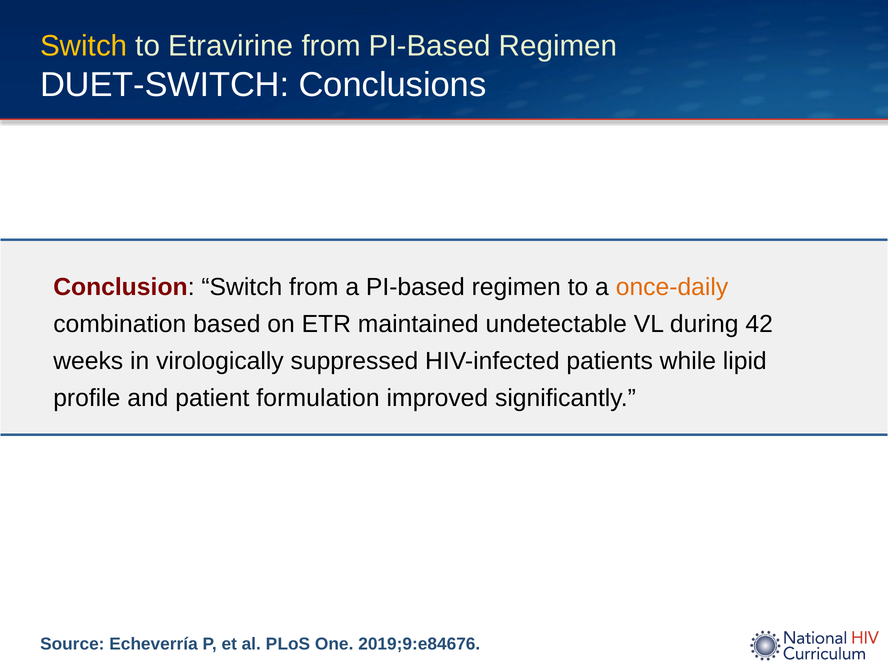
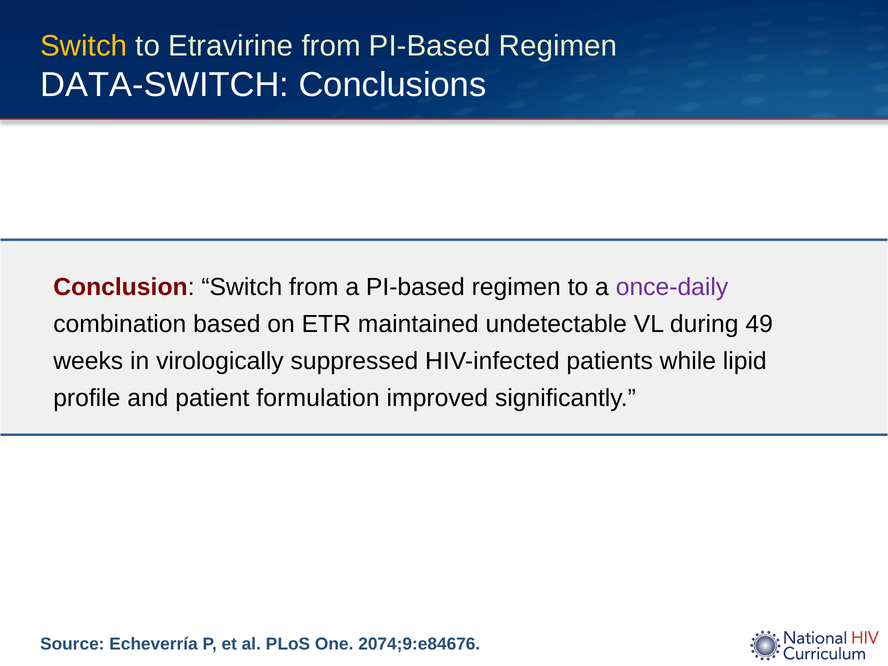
DUET-SWITCH: DUET-SWITCH -> DATA-SWITCH
once-daily colour: orange -> purple
42: 42 -> 49
2019;9:e84676: 2019;9:e84676 -> 2074;9:e84676
